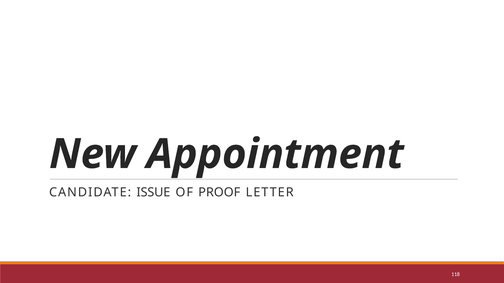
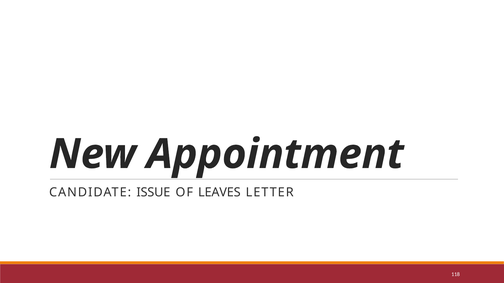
PROOF: PROOF -> LEAVES
